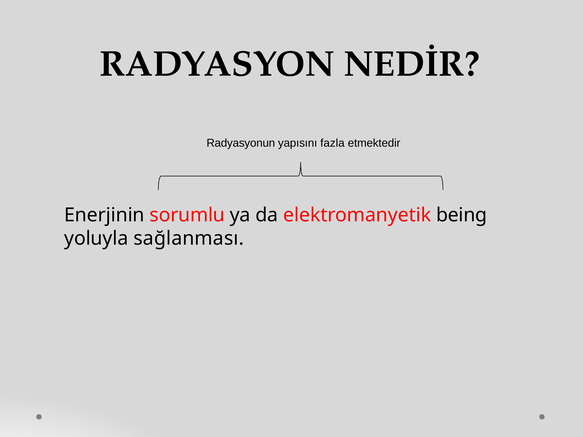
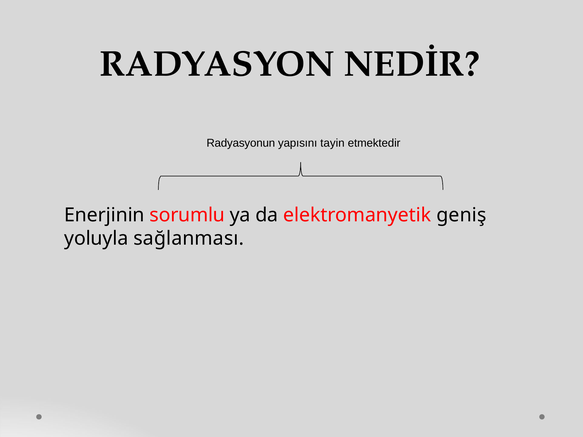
fazla: fazla -> tayin
being: being -> geniş
